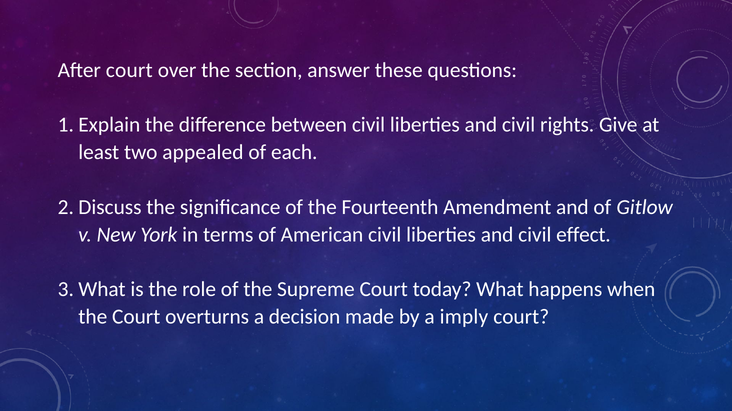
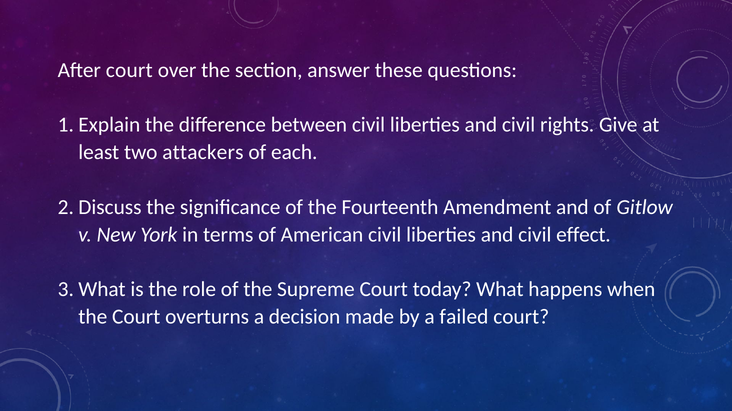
appealed: appealed -> attackers
imply: imply -> failed
